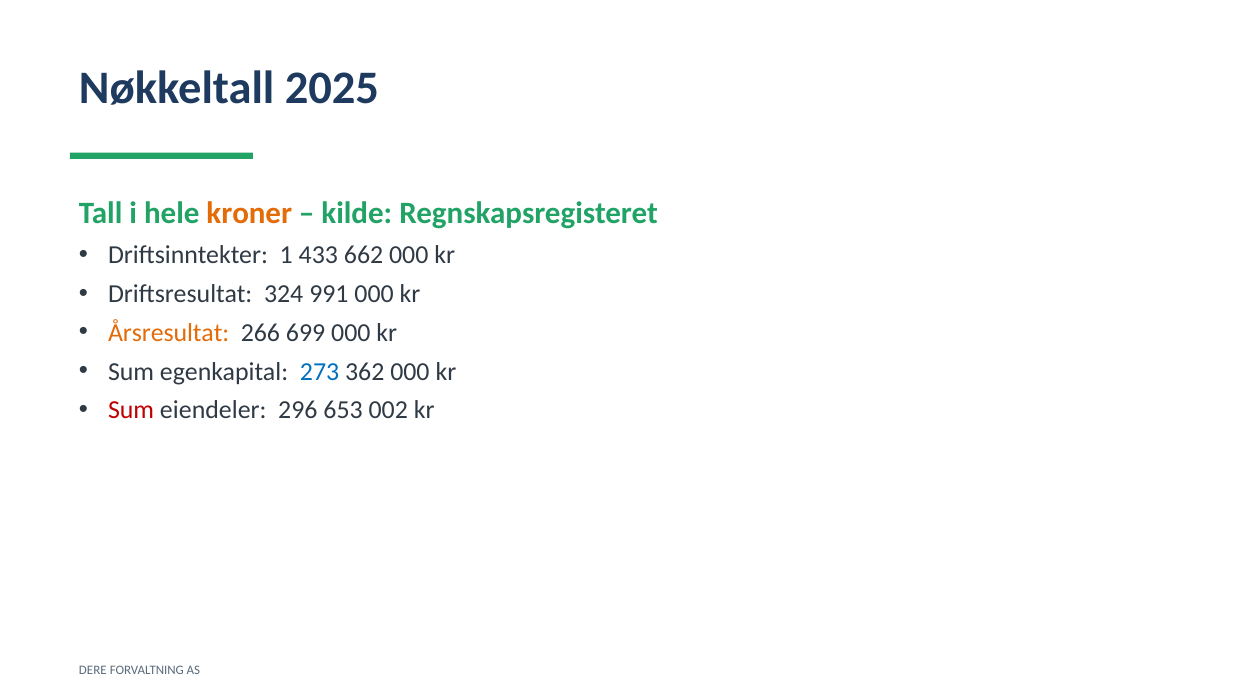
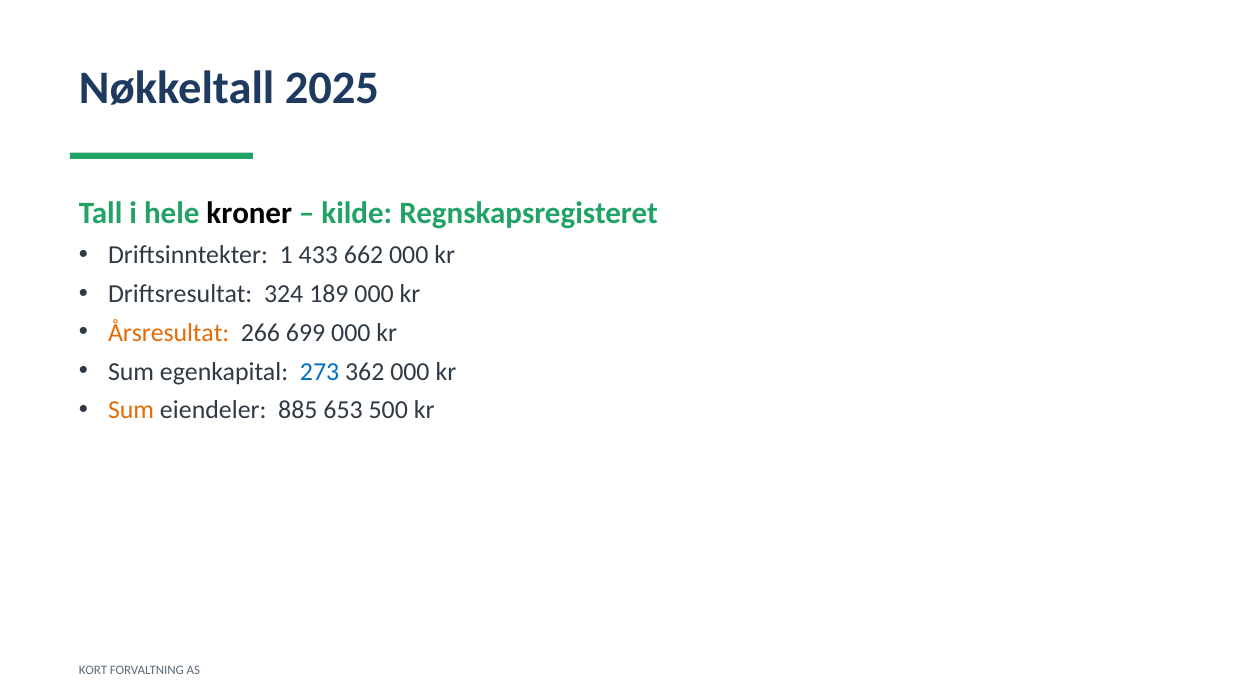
kroner colour: orange -> black
991: 991 -> 189
Sum at (131, 410) colour: red -> orange
296: 296 -> 885
002: 002 -> 500
DERE: DERE -> KORT
